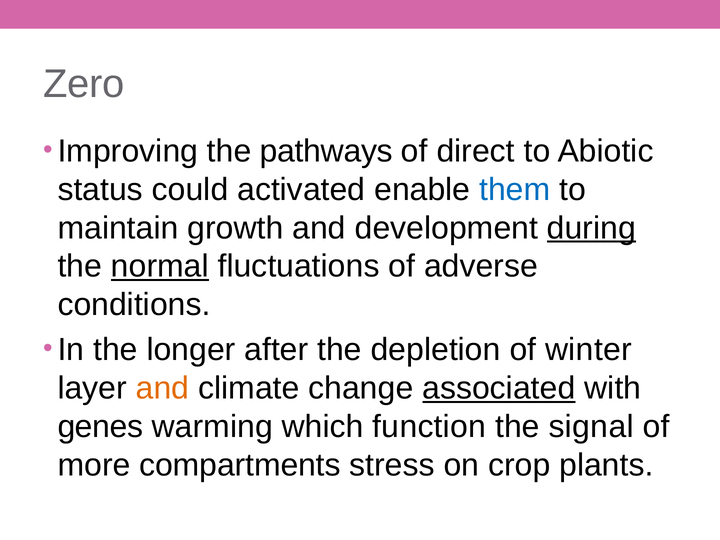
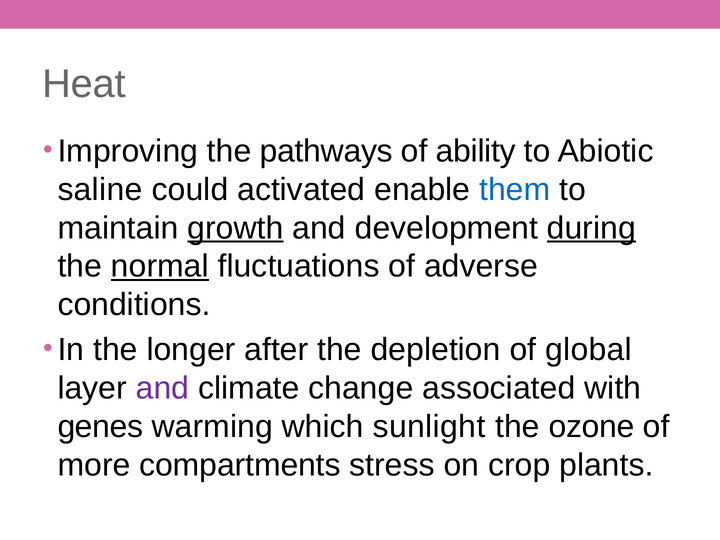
Zero: Zero -> Heat
direct: direct -> ability
status: status -> saline
growth underline: none -> present
winter: winter -> global
and at (162, 388) colour: orange -> purple
associated underline: present -> none
function: function -> sunlight
signal: signal -> ozone
